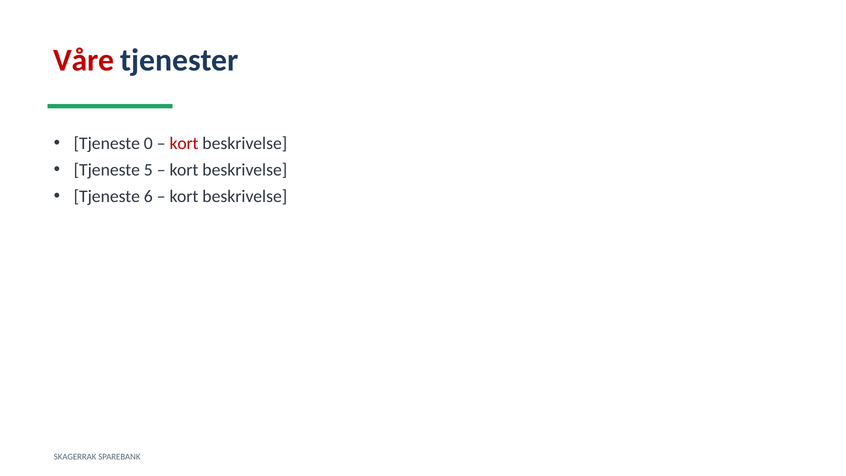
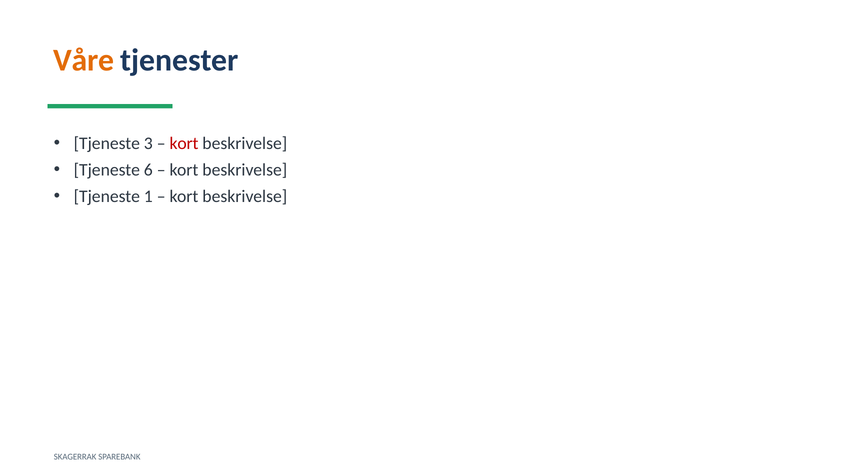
Våre colour: red -> orange
0: 0 -> 3
5: 5 -> 6
6: 6 -> 1
